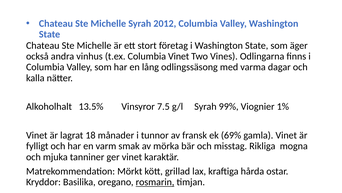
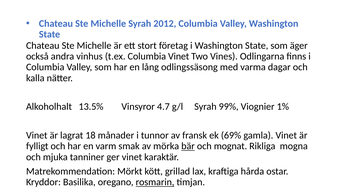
7.5: 7.5 -> 4.7
bär underline: none -> present
misstag: misstag -> mognat
